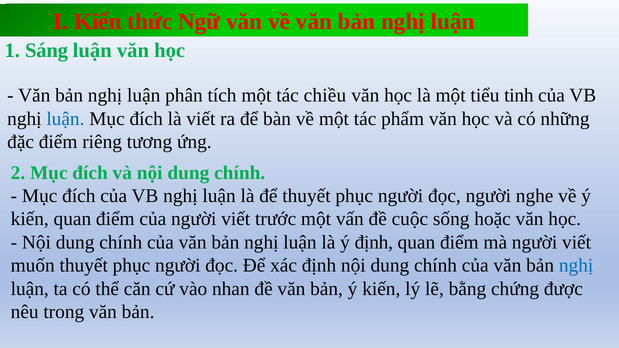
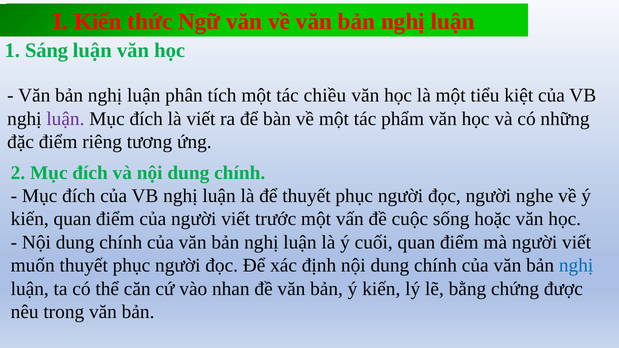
tinh: tinh -> kiệt
luận at (65, 119) colour: blue -> purple
ý định: định -> cuối
